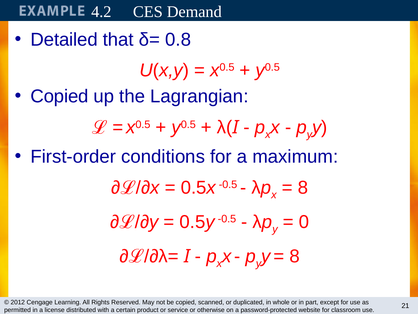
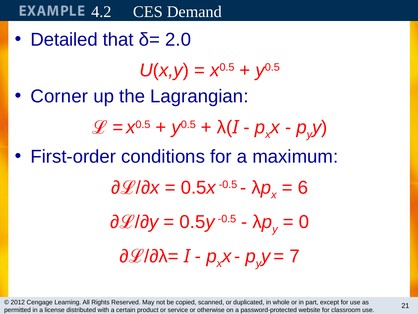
0.8: 0.8 -> 2.0
Copied at (60, 96): Copied -> Corner
8 at (303, 187): 8 -> 6
8 at (295, 256): 8 -> 7
